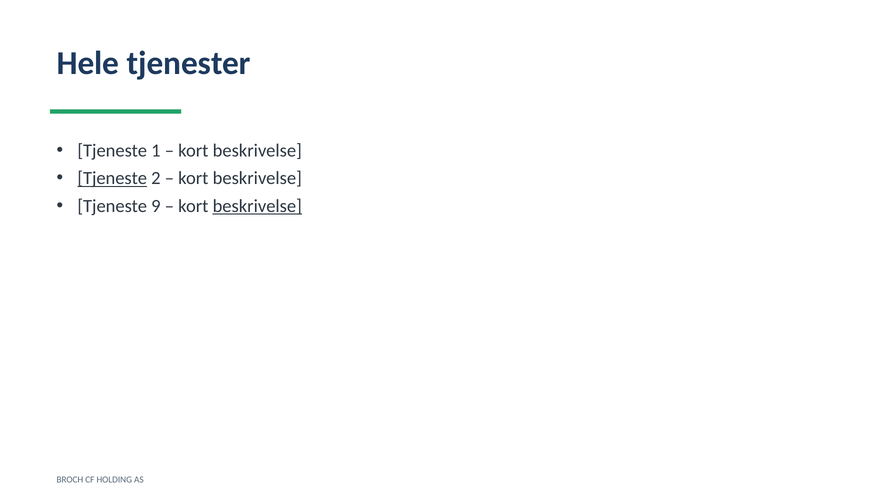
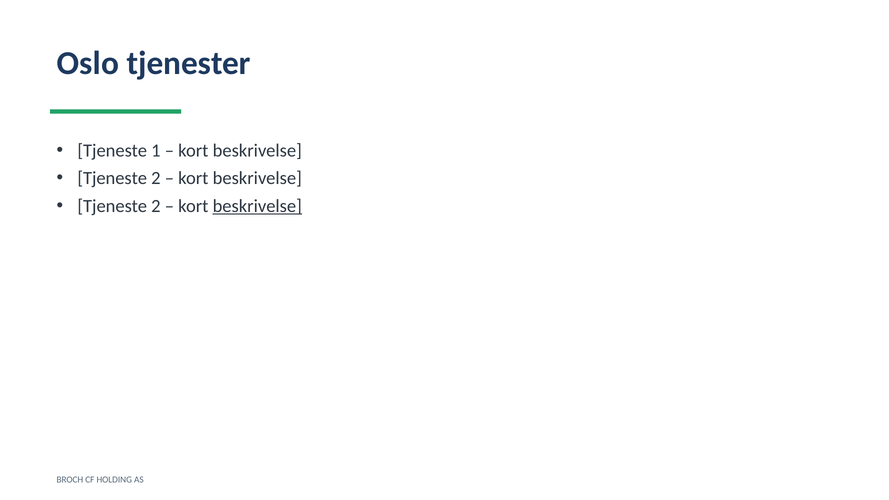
Hele: Hele -> Oslo
Tjeneste at (112, 178) underline: present -> none
9 at (156, 206): 9 -> 2
